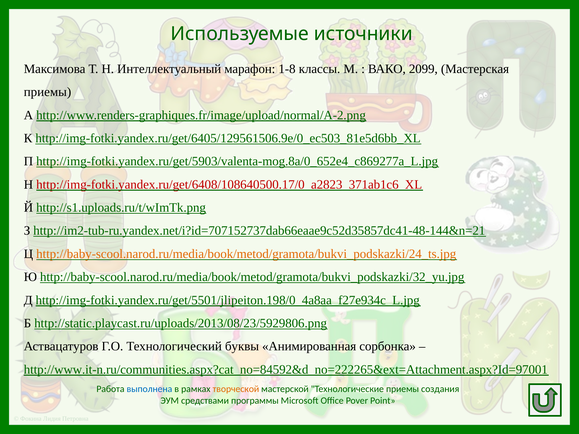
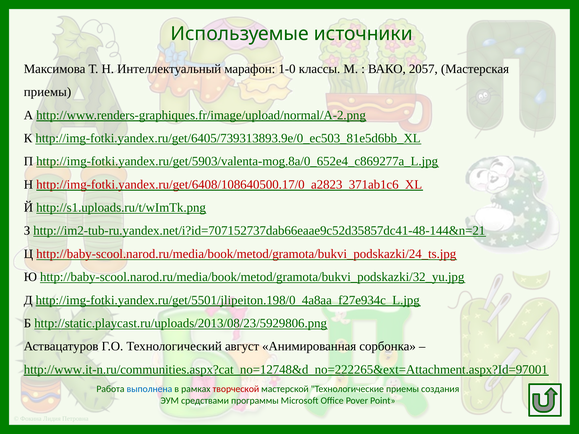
1-8: 1-8 -> 1-0
2099: 2099 -> 2057
http://img-fotki.yandex.ru/get/6405/129561506.9e/0_ec503_81e5d6bb_XL: http://img-fotki.yandex.ru/get/6405/129561506.9e/0_ec503_81e5d6bb_XL -> http://img-fotki.yandex.ru/get/6405/739313893.9e/0_ec503_81e5d6bb_XL
http://baby-scool.narod.ru/media/book/metod/gramota/bukvi_podskazki/24_ts.jpg colour: orange -> red
буквы: буквы -> август
http://www.it-n.ru/communities.aspx?cat_no=84592&d_no=222265&ext=Attachment.aspx?Id=97001: http://www.it-n.ru/communities.aspx?cat_no=84592&d_no=222265&ext=Attachment.aspx?Id=97001 -> http://www.it-n.ru/communities.aspx?cat_no=12748&d_no=222265&ext=Attachment.aspx?Id=97001
творческой colour: orange -> red
